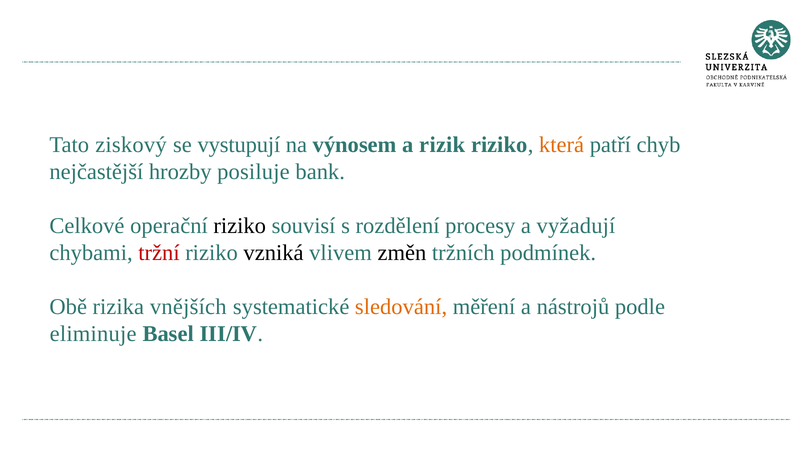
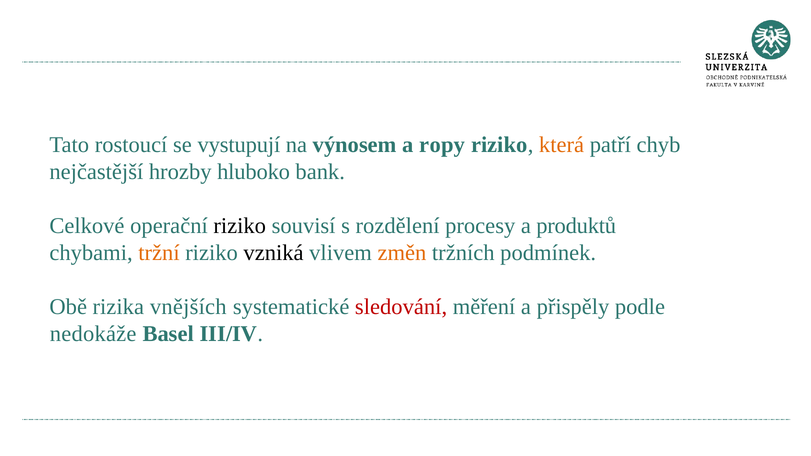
ziskový: ziskový -> rostoucí
rizik: rizik -> ropy
posiluje: posiluje -> hluboko
vyžadují: vyžadují -> produktů
tržní colour: red -> orange
změn colour: black -> orange
sledování colour: orange -> red
nástrojů: nástrojů -> přispěly
eliminuje: eliminuje -> nedokáže
